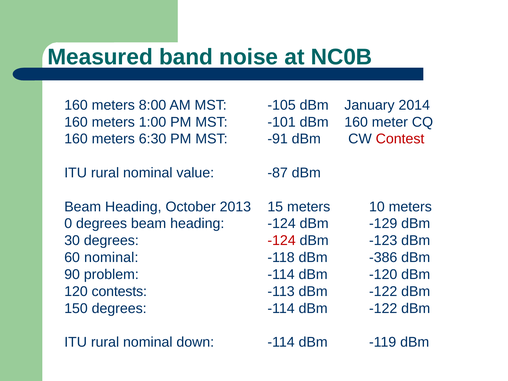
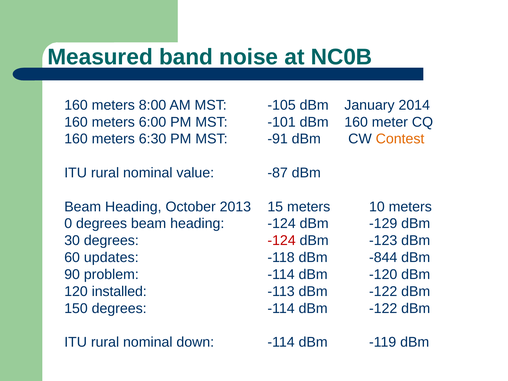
1:00: 1:00 -> 6:00
Contest colour: red -> orange
60 nominal: nominal -> updates
-386: -386 -> -844
contests: contests -> installed
